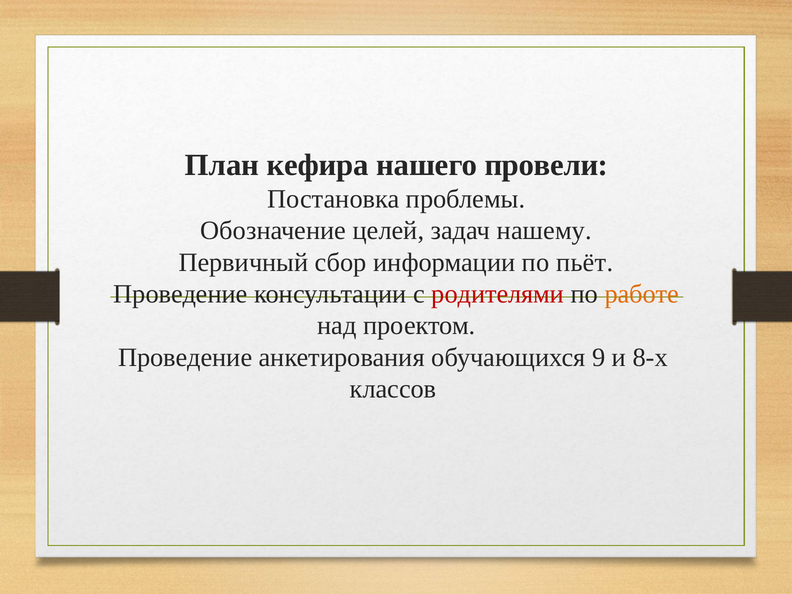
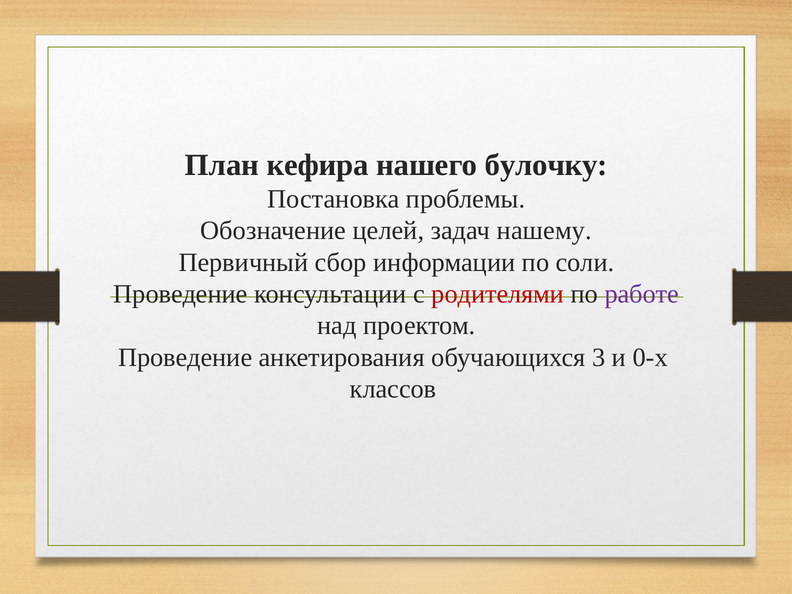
провели: провели -> булочку
пьёт: пьёт -> соли
работе colour: orange -> purple
9: 9 -> 3
8-х: 8-х -> 0-х
